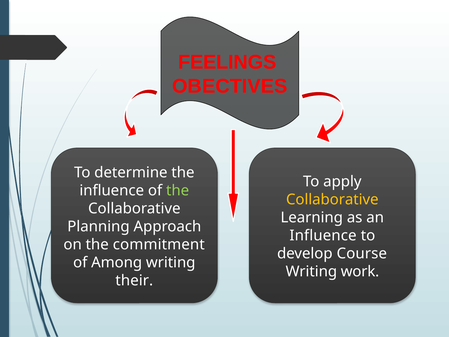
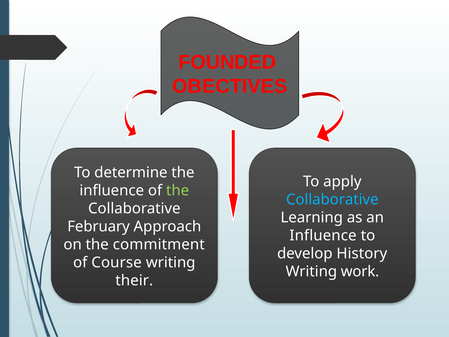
FEELINGS: FEELINGS -> FOUNDED
Collaborative at (332, 199) colour: yellow -> light blue
Planning: Planning -> February
Course: Course -> History
Among: Among -> Course
